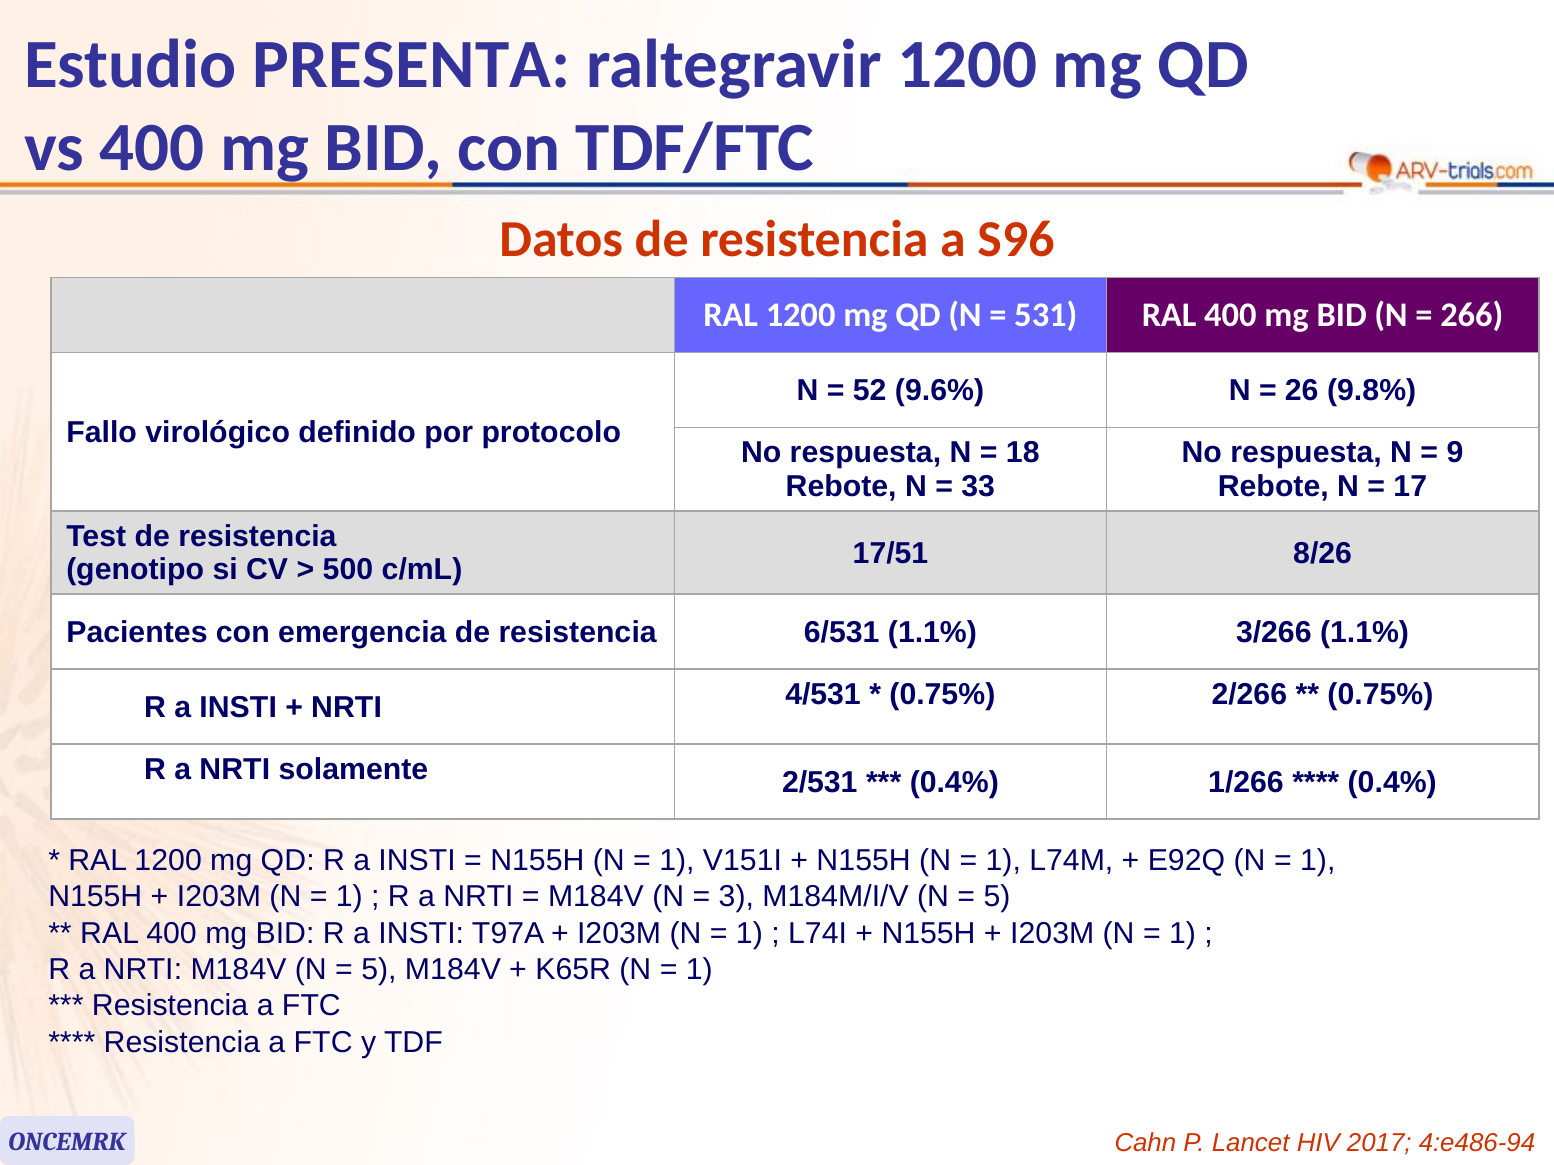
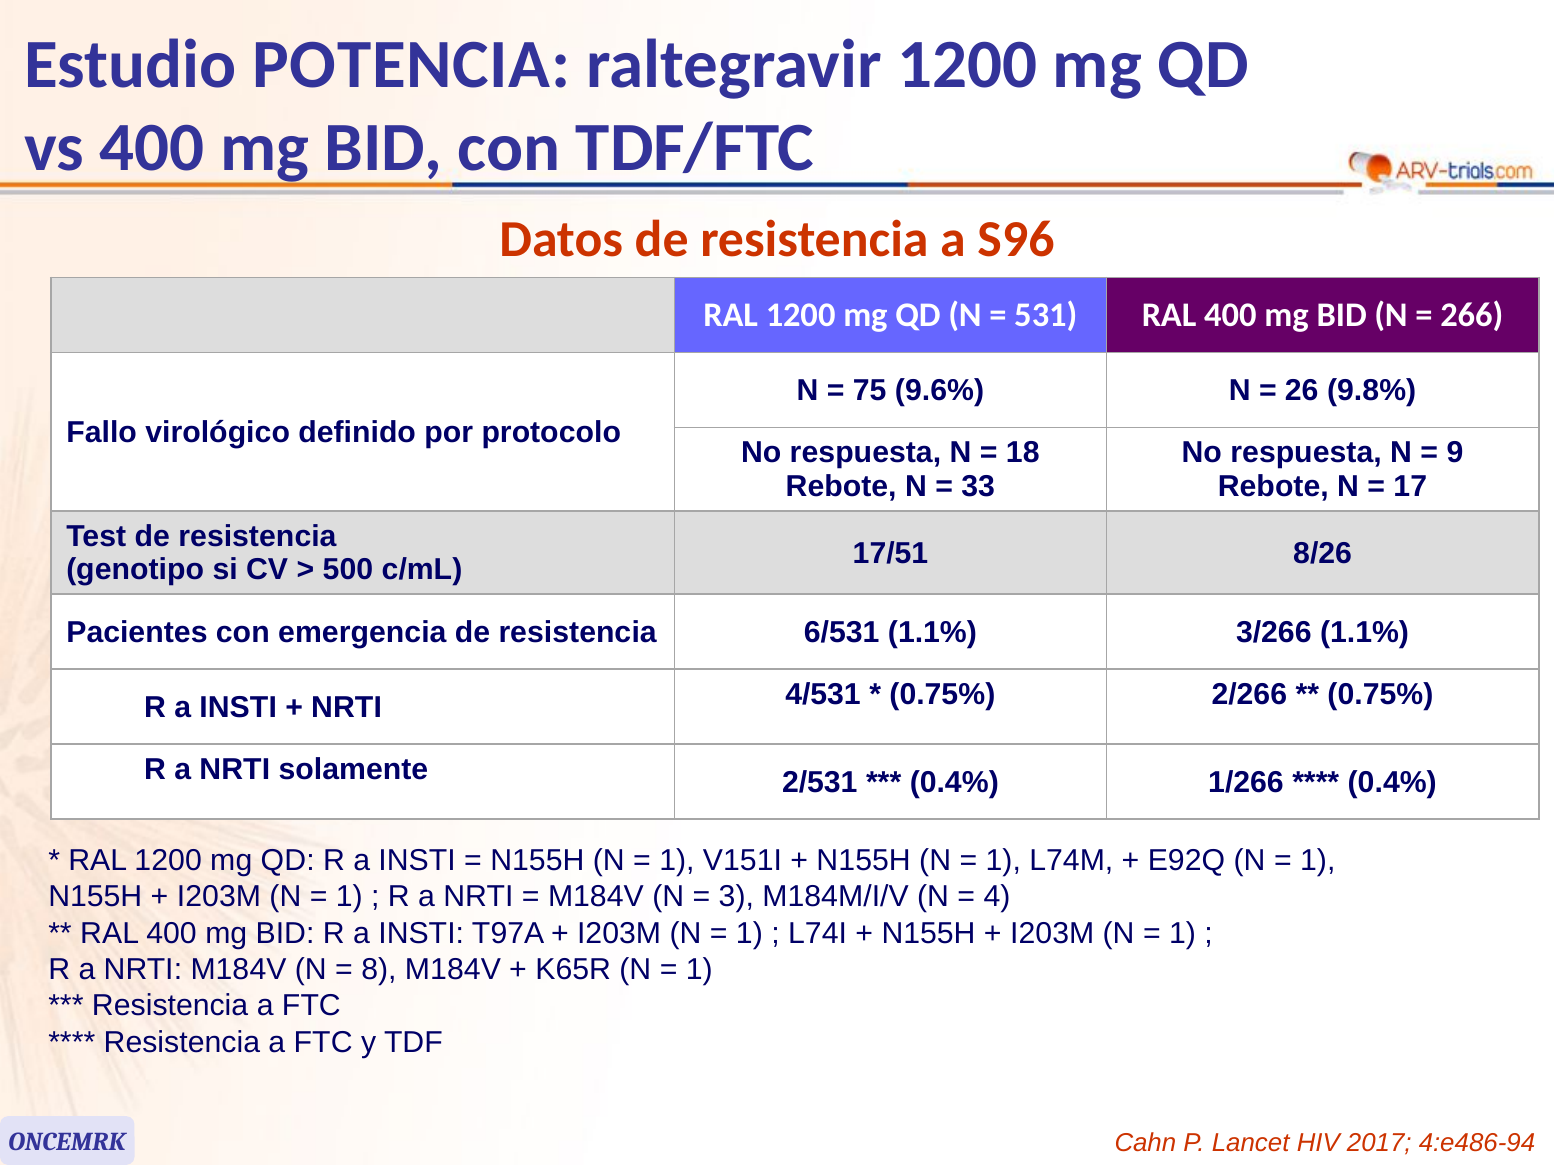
PRESENTA: PRESENTA -> POTENCIA
52: 52 -> 75
5 at (997, 897): 5 -> 4
5 at (379, 970): 5 -> 8
